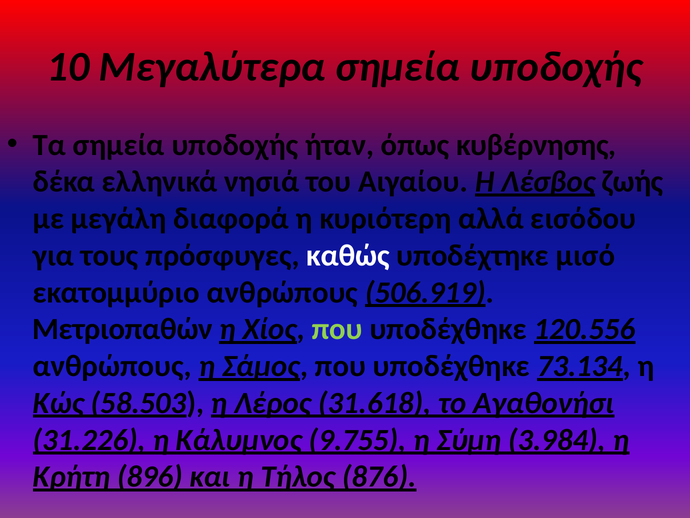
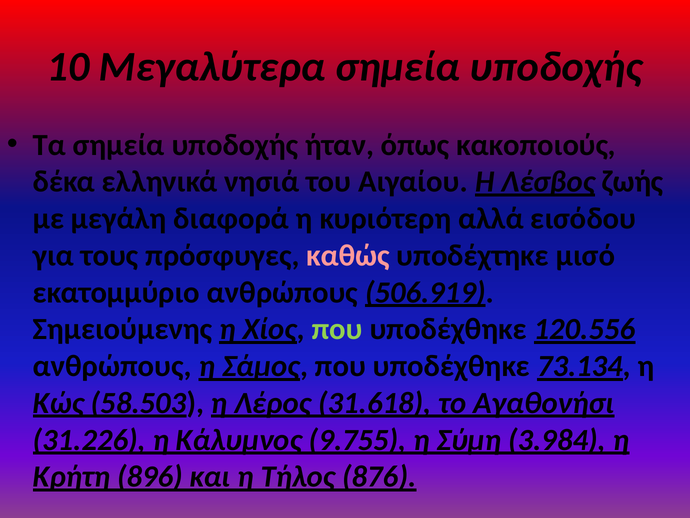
κυβέρνησης: κυβέρνησης -> κακοποιούς
καθώς colour: white -> pink
Μετριοπαθών: Μετριοπαθών -> Σημειούμενης
